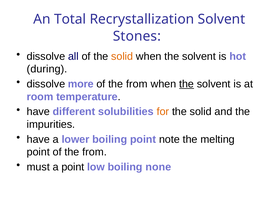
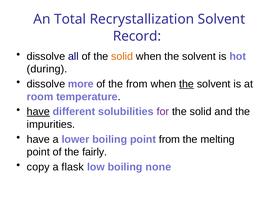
Stones: Stones -> Record
have at (38, 112) underline: none -> present
for colour: orange -> purple
point note: note -> from
point of the from: from -> fairly
must: must -> copy
a point: point -> flask
